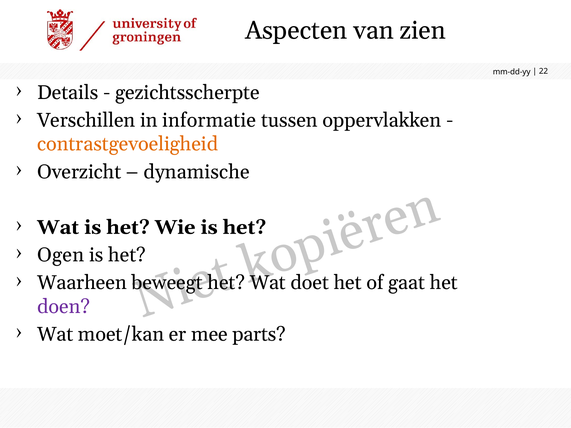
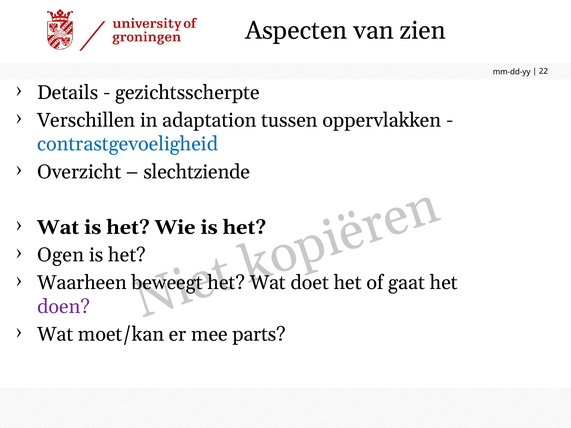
informatie: informatie -> adaptation
contrastgevoeligheid colour: orange -> blue
dynamische: dynamische -> slechtziende
